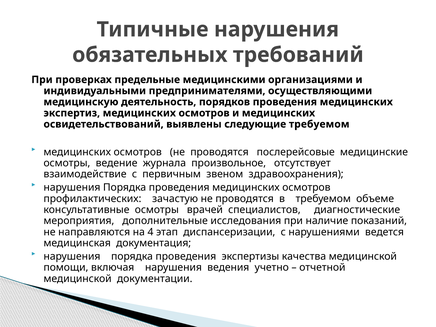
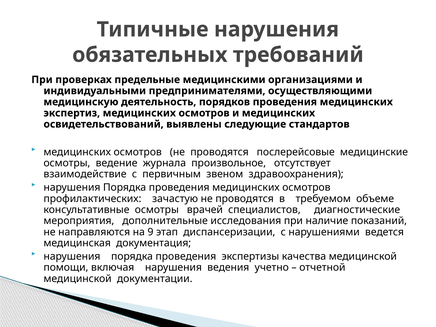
следующие требуемом: требуемом -> стандартов
4: 4 -> 9
